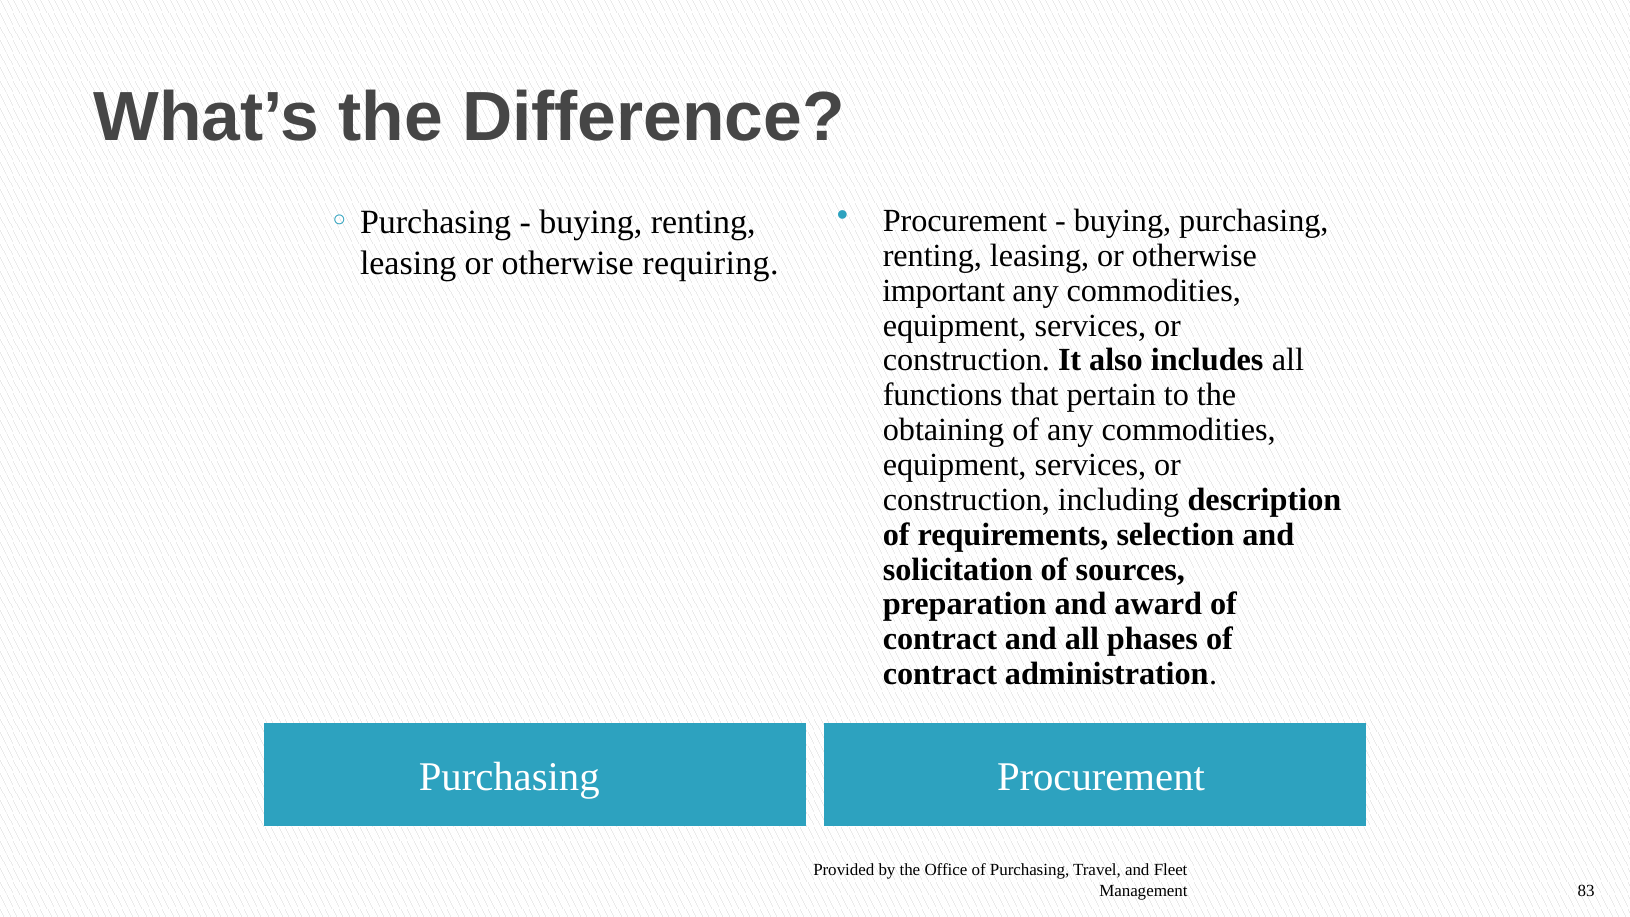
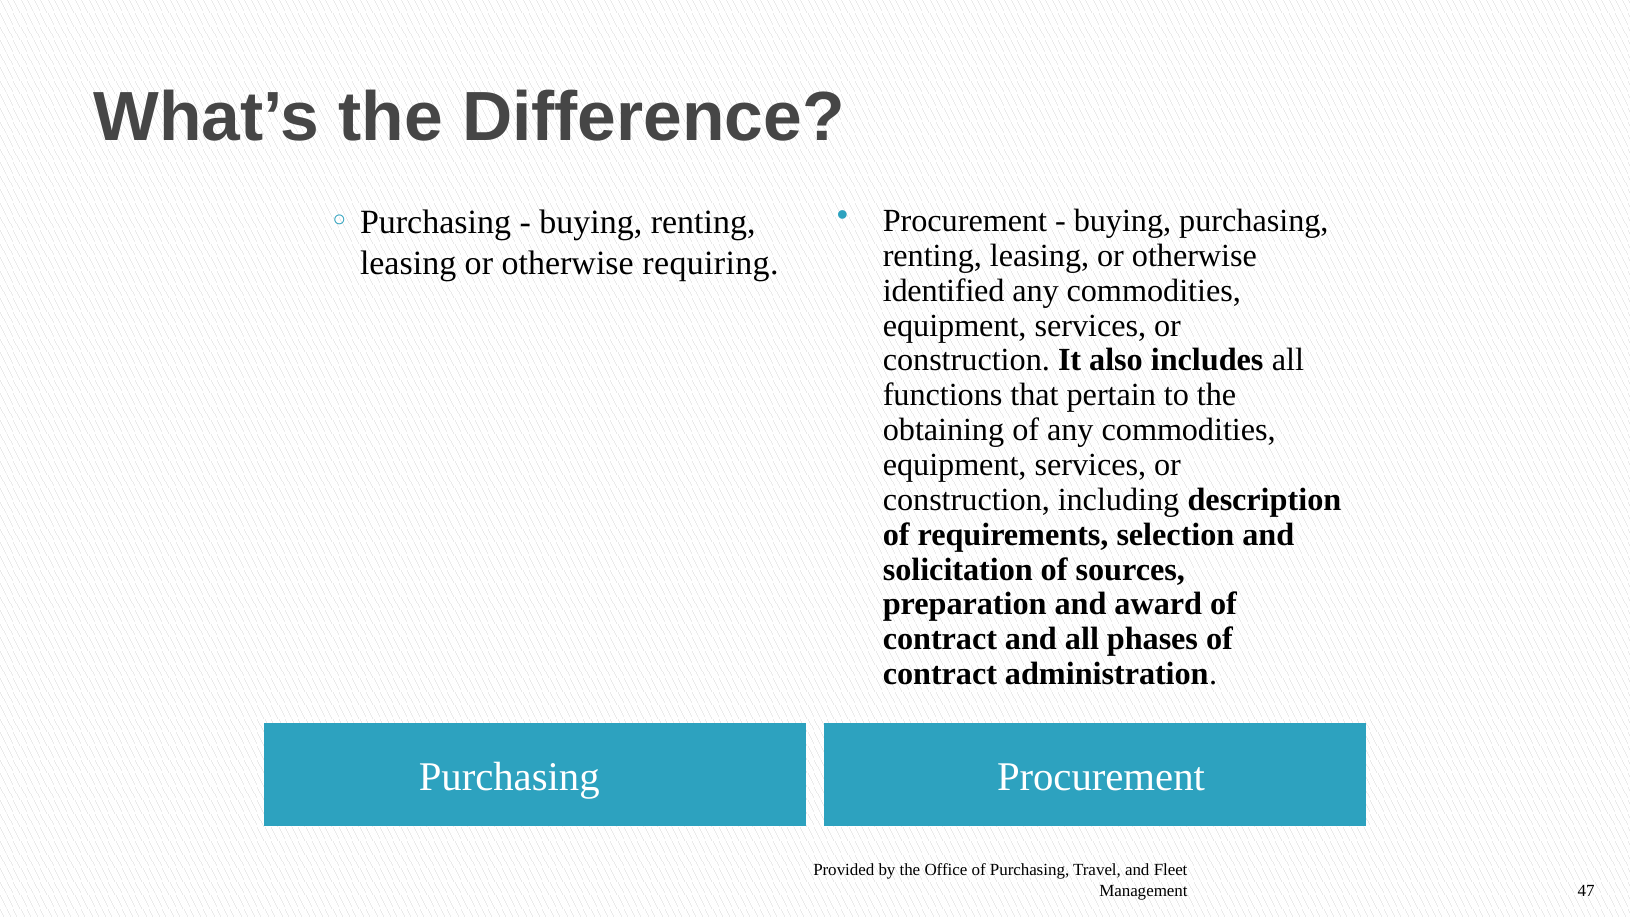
important: important -> identified
83: 83 -> 47
